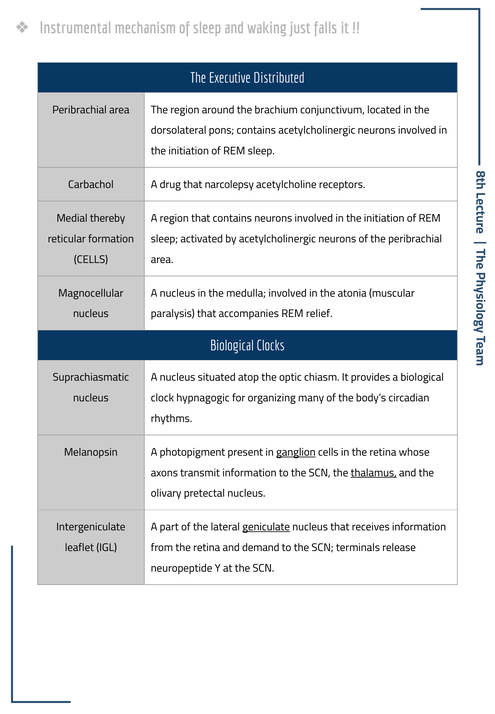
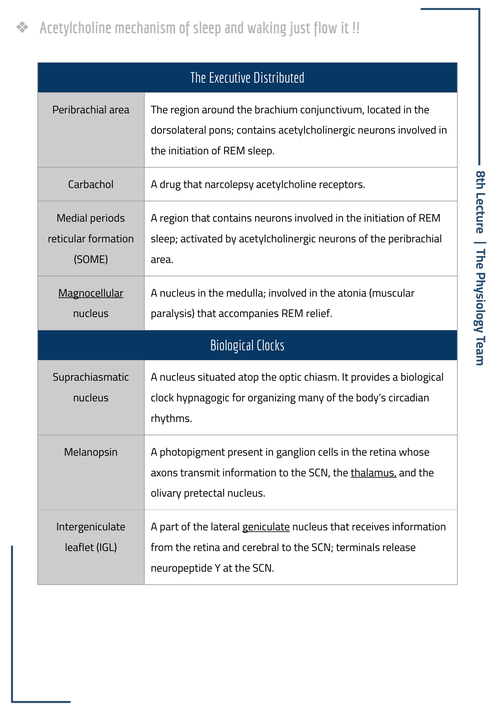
Instrumental at (75, 28): Instrumental -> Acetylcholine
falls: falls -> flow
thereby: thereby -> periods
CELLS at (91, 260): CELLS -> SOME
Magnocellular underline: none -> present
ganglion underline: present -> none
demand: demand -> cerebral
